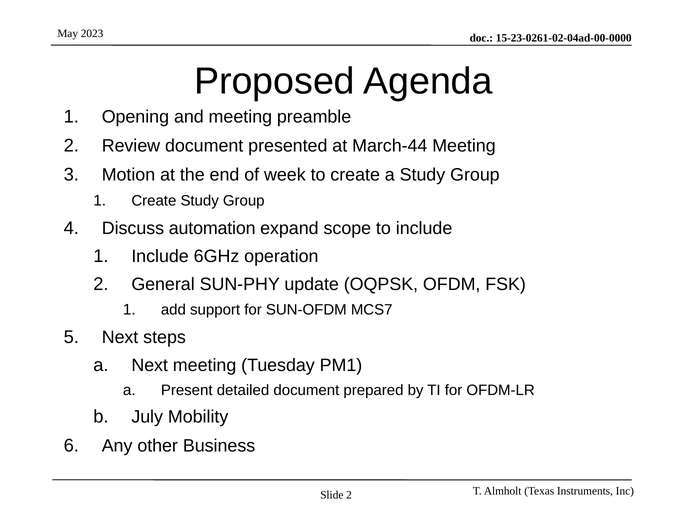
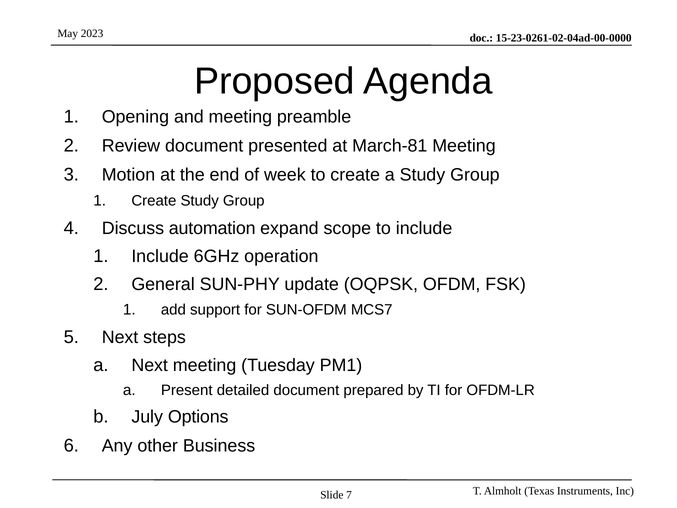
March-44: March-44 -> March-81
Mobility: Mobility -> Options
Slide 2: 2 -> 7
